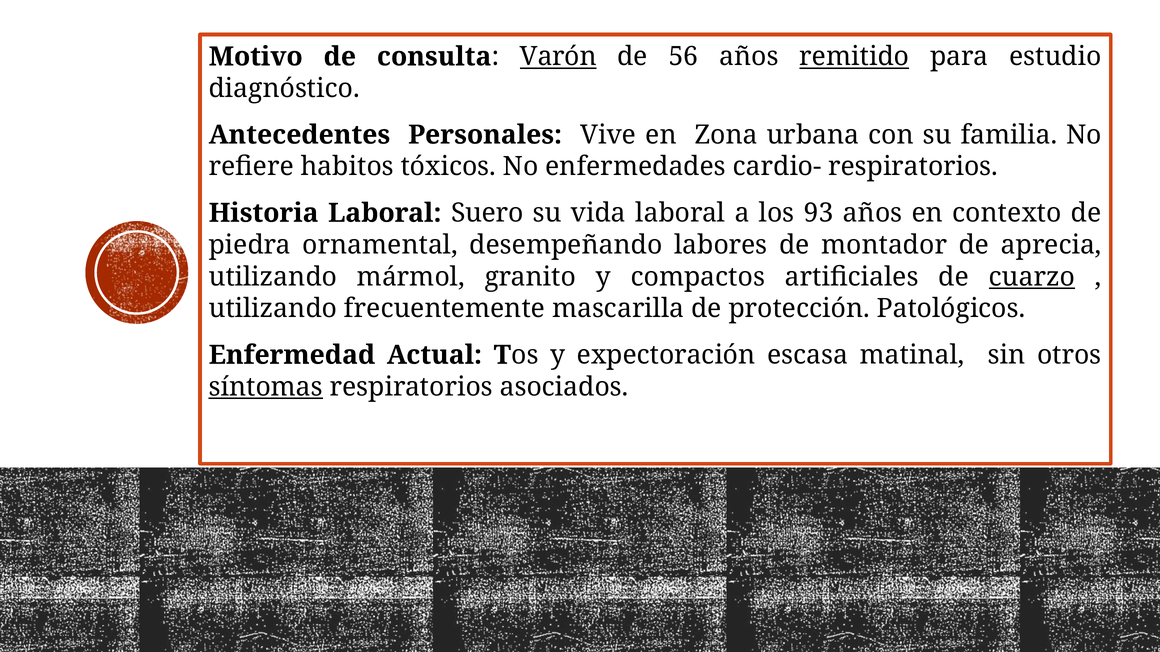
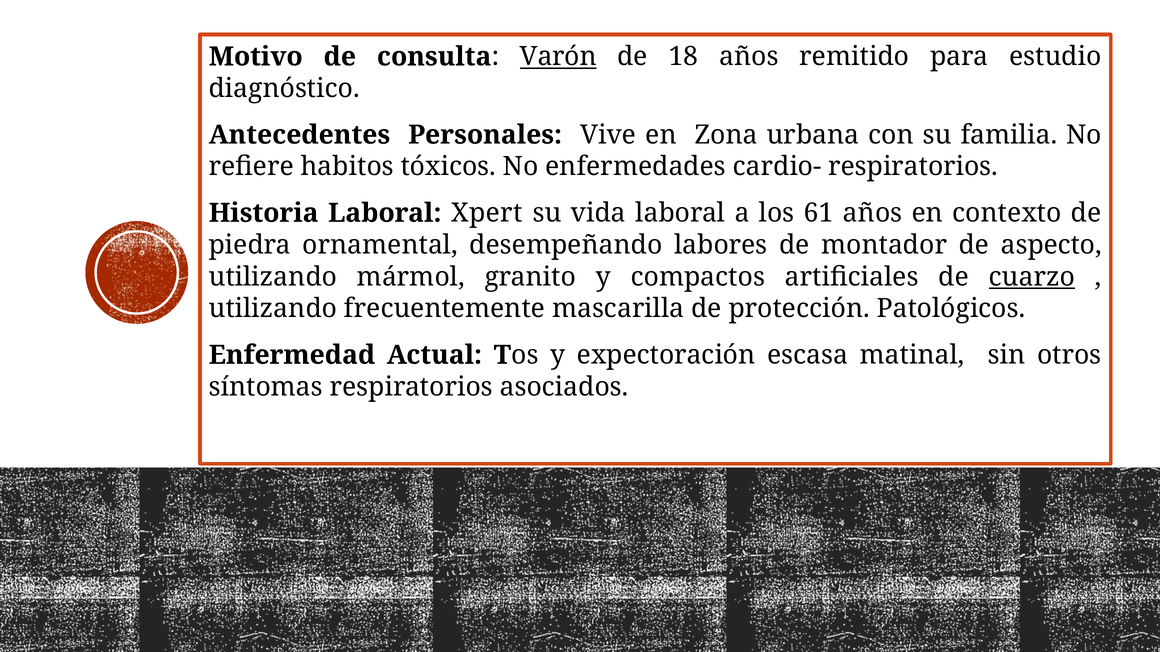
56: 56 -> 18
remitido underline: present -> none
Suero: Suero -> Xpert
93: 93 -> 61
aprecia: aprecia -> aspecto
síntomas underline: present -> none
